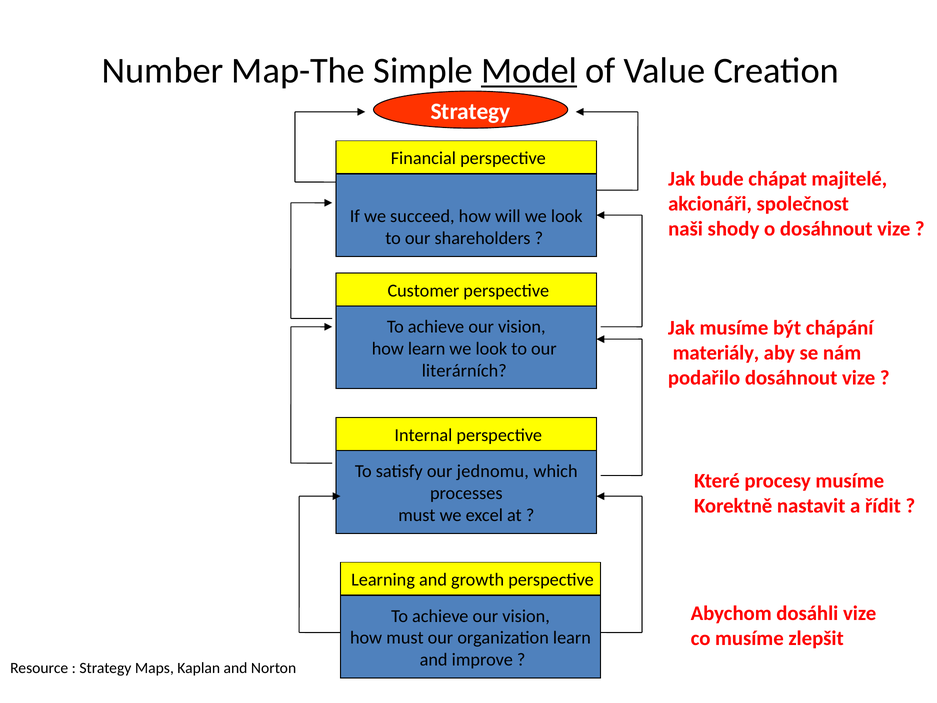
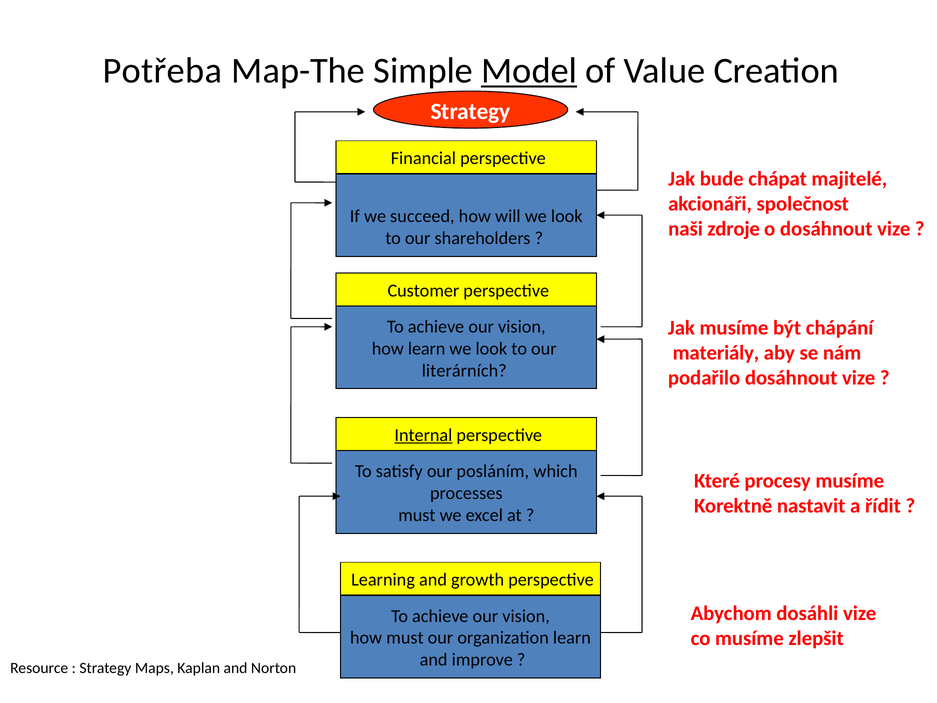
Number: Number -> Potřeba
shody: shody -> zdroje
Internal underline: none -> present
jednomu: jednomu -> posláním
